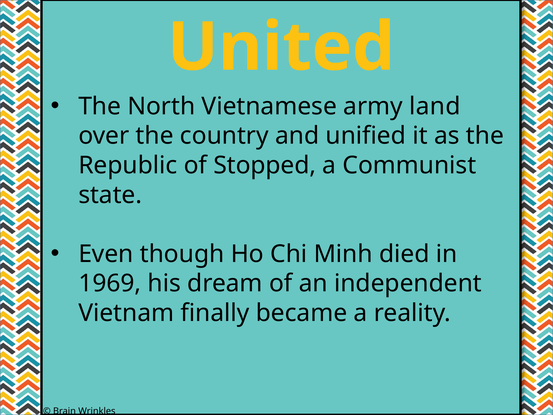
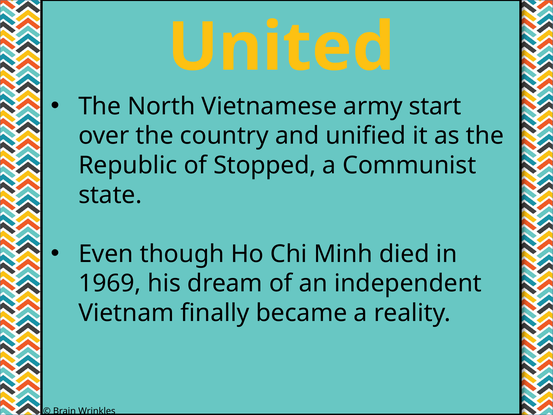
land: land -> start
